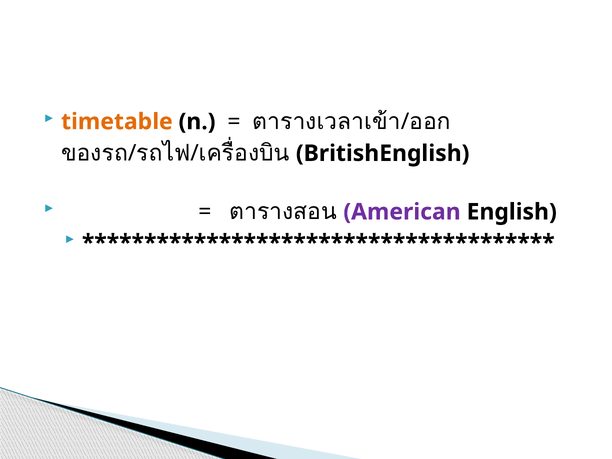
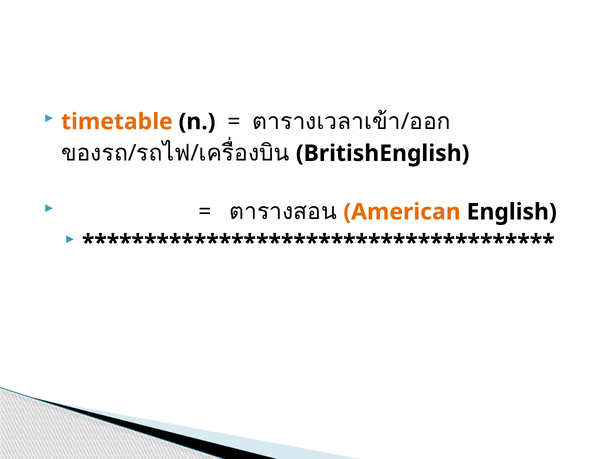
American colour: purple -> orange
